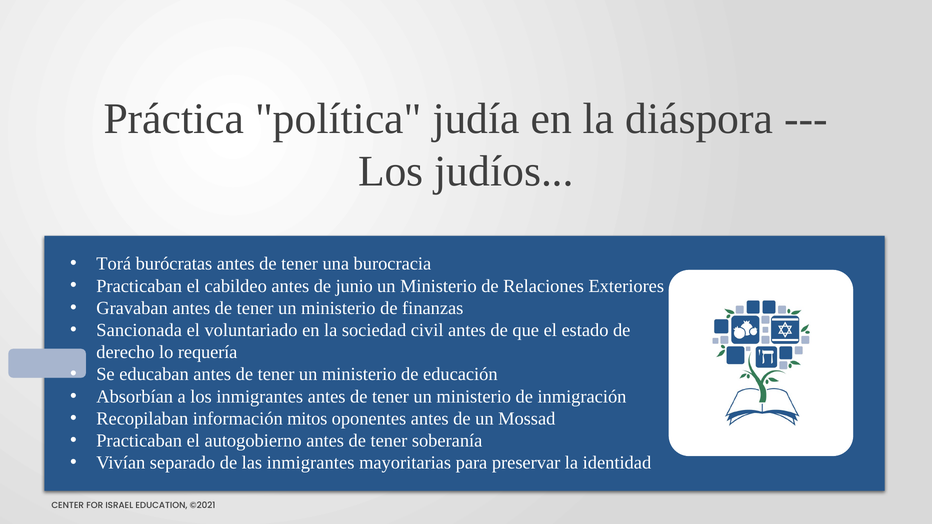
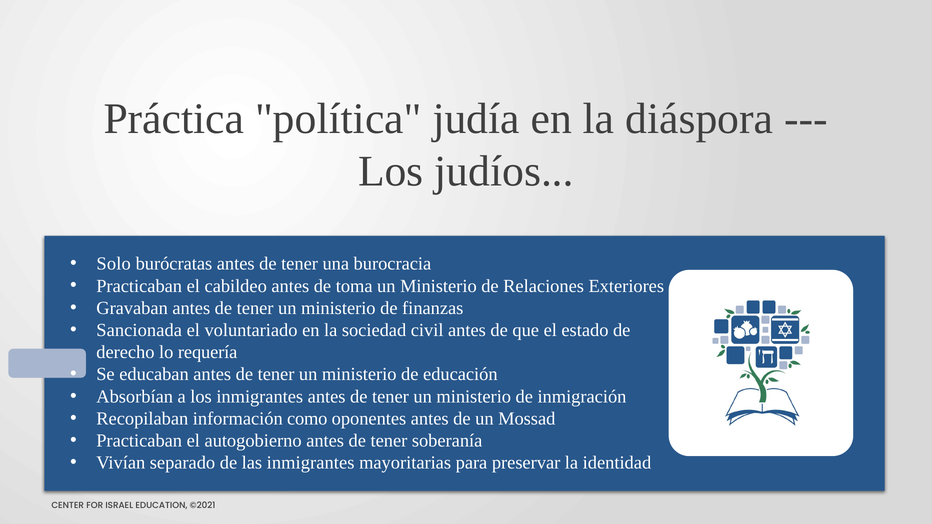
Torá: Torá -> Solo
junio: junio -> toma
mitos: mitos -> como
